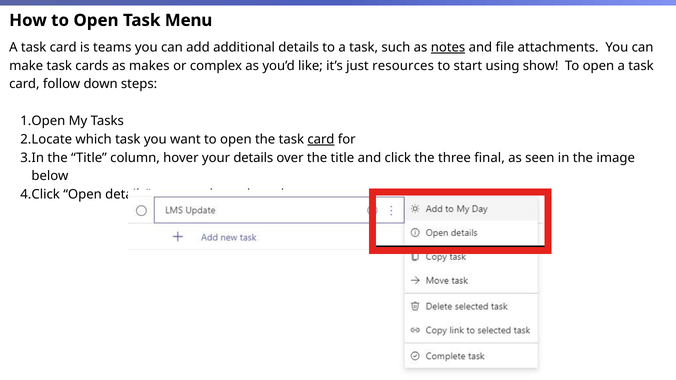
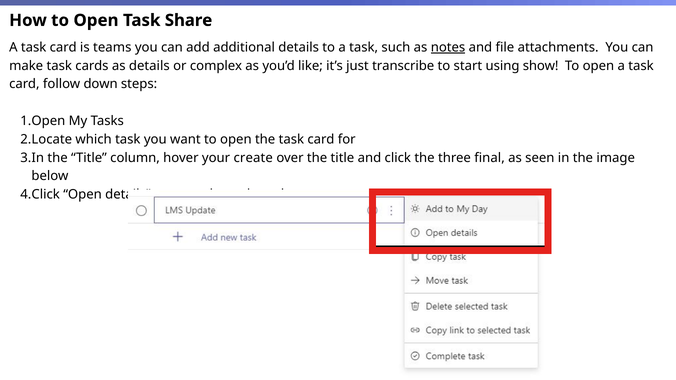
Menu: Menu -> Share
as makes: makes -> details
resources: resources -> transcribe
card at (321, 139) underline: present -> none
your details: details -> create
